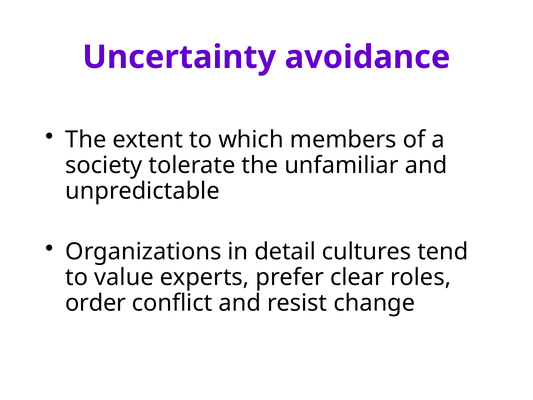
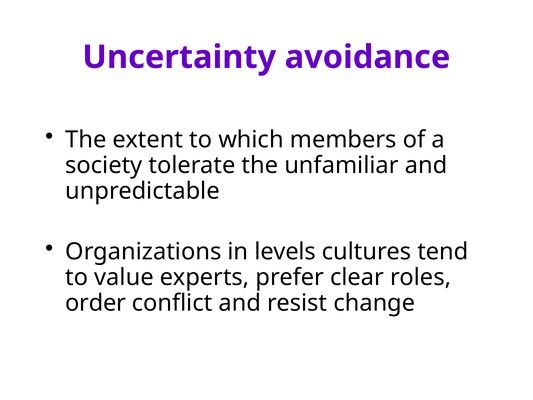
detail: detail -> levels
